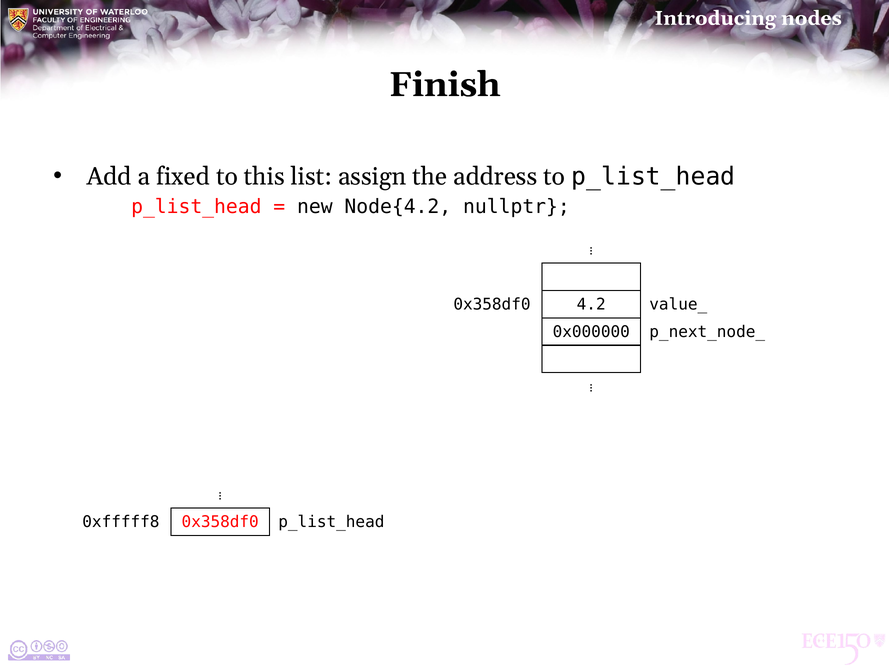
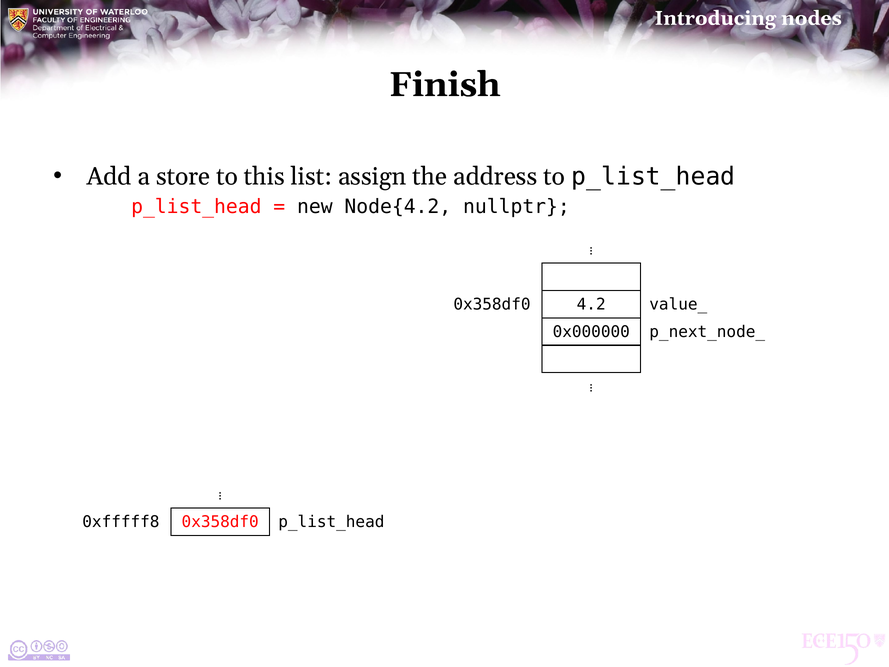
fixed: fixed -> store
